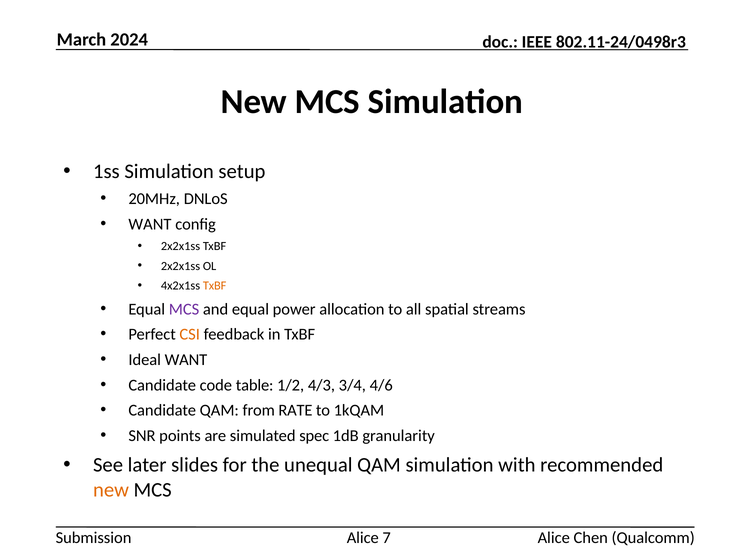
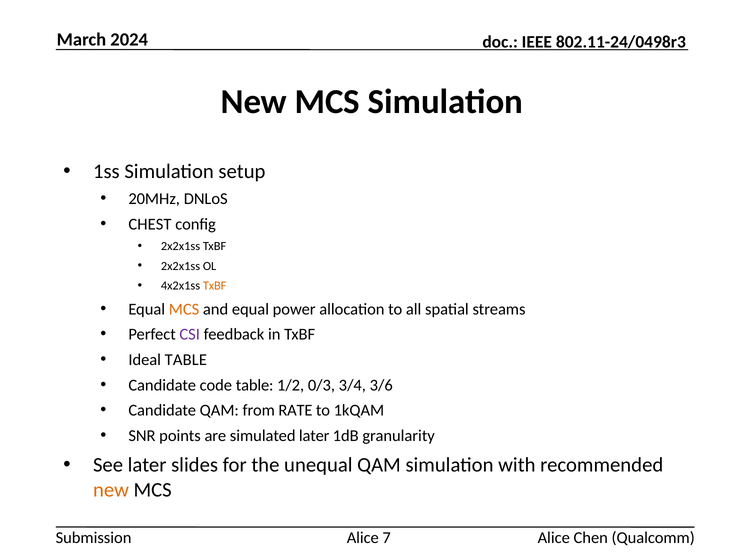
WANT at (150, 224): WANT -> CHEST
MCS at (184, 309) colour: purple -> orange
CSI colour: orange -> purple
Ideal WANT: WANT -> TABLE
4/3: 4/3 -> 0/3
4/6: 4/6 -> 3/6
simulated spec: spec -> later
